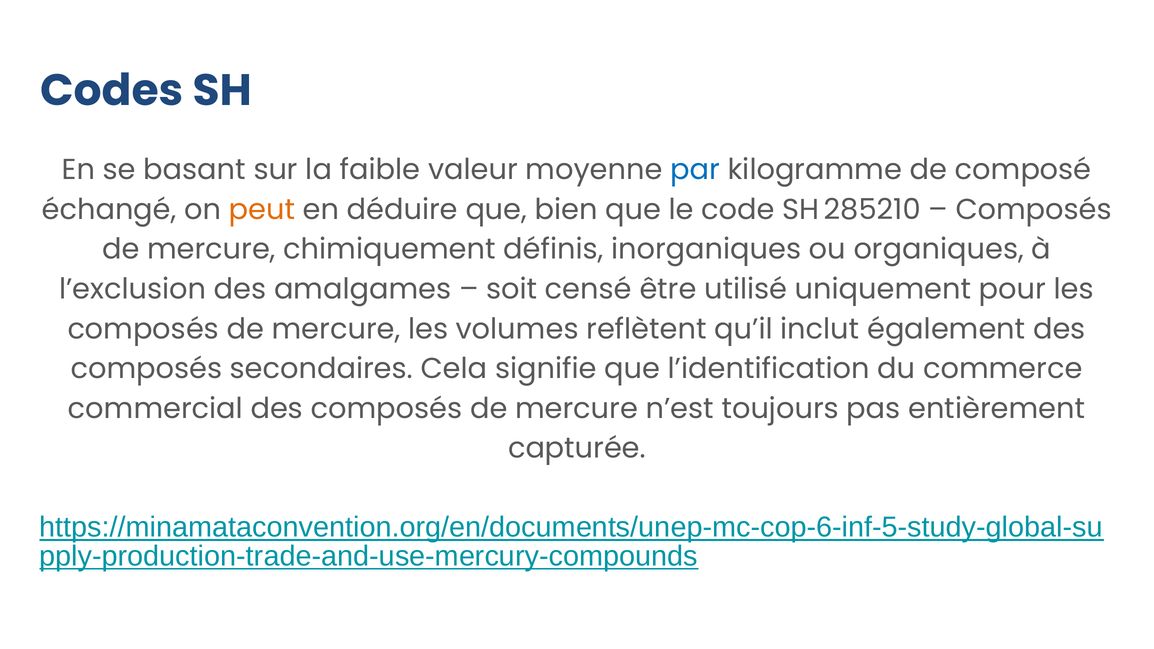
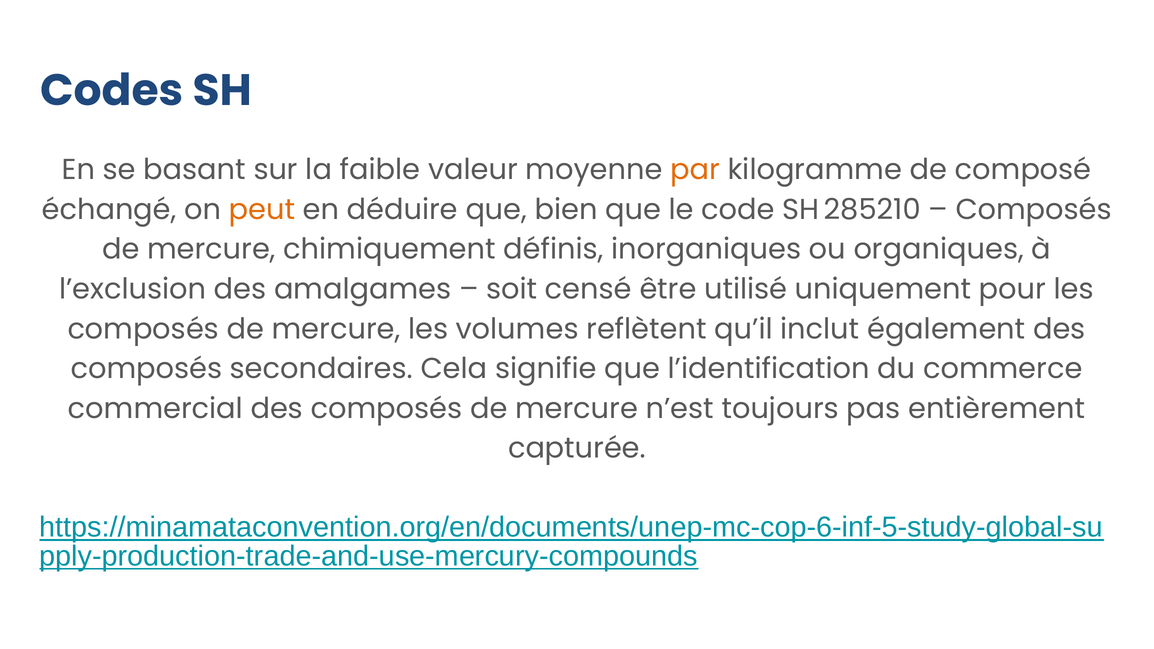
par colour: blue -> orange
